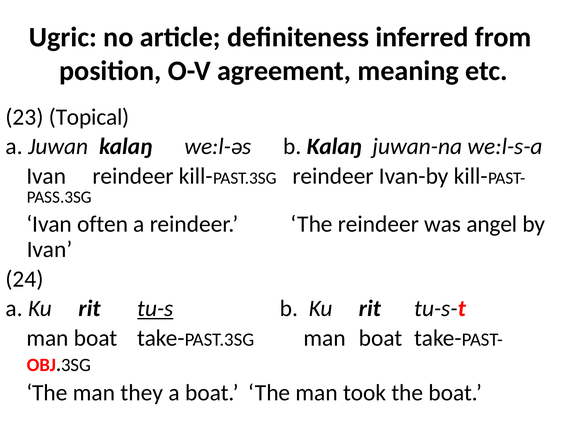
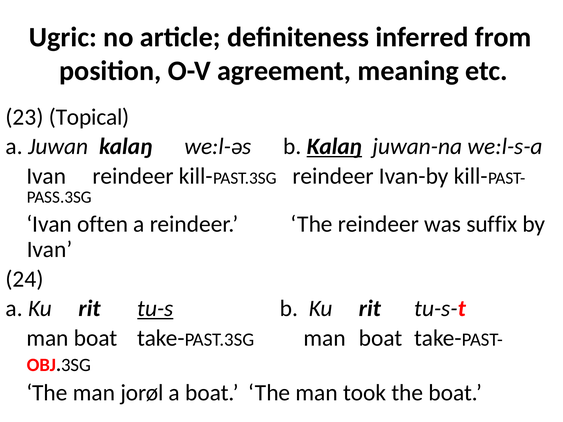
Kalaŋ at (334, 147) underline: none -> present
angel: angel -> suffix
they: they -> jorøl
